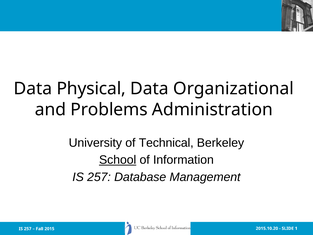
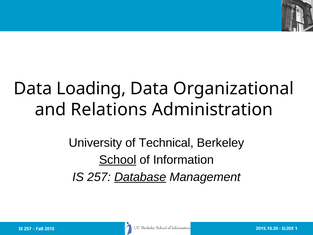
Physical: Physical -> Loading
Problems: Problems -> Relations
Database underline: none -> present
